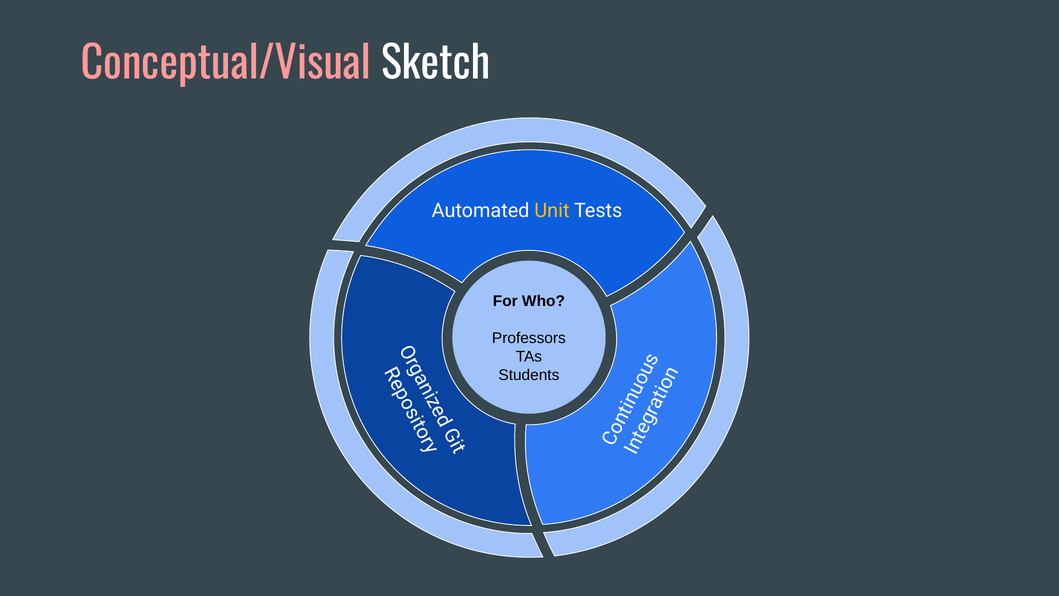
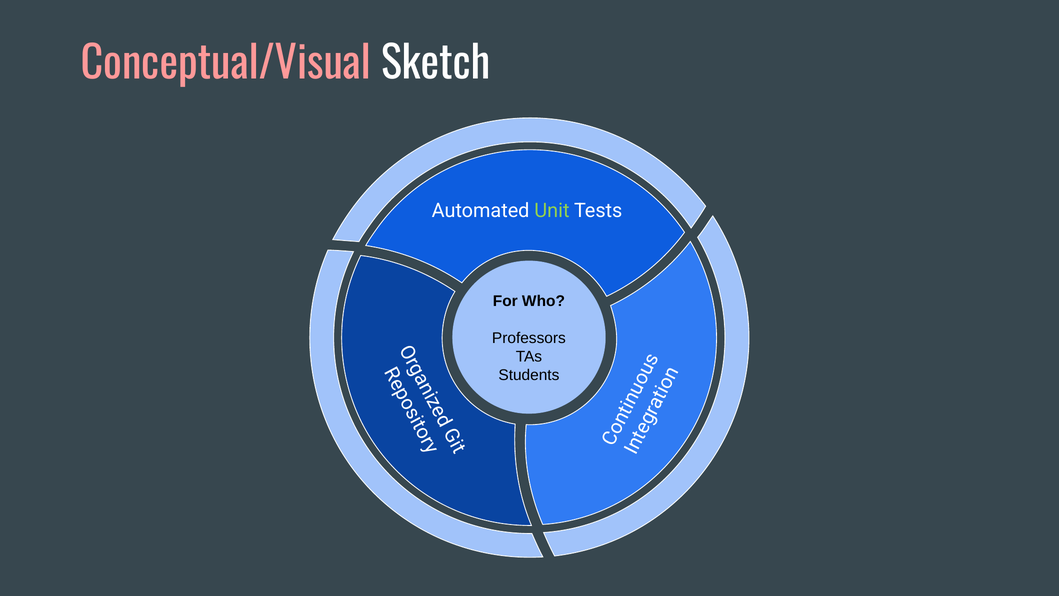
Unit colour: yellow -> light green
